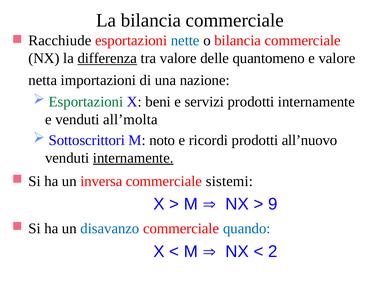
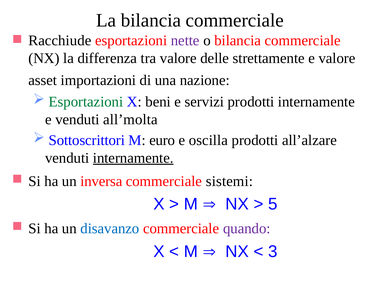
nette colour: blue -> purple
differenza underline: present -> none
quantomeno: quantomeno -> strettamente
netta: netta -> asset
noto: noto -> euro
ricordi: ricordi -> oscilla
all’nuovo: all’nuovo -> all’alzare
9: 9 -> 5
quando colour: blue -> purple
2: 2 -> 3
